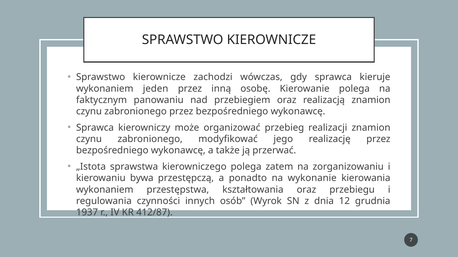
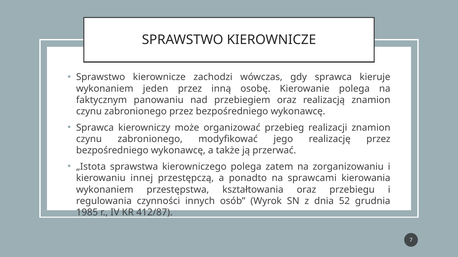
bywa: bywa -> innej
wykonanie: wykonanie -> sprawcami
12: 12 -> 52
1937: 1937 -> 1985
